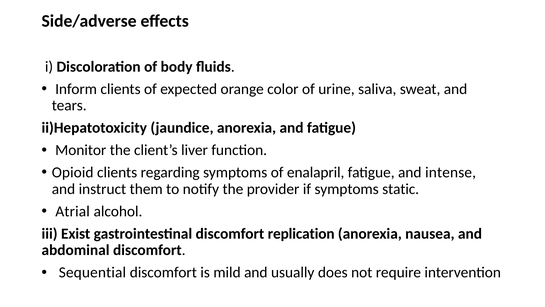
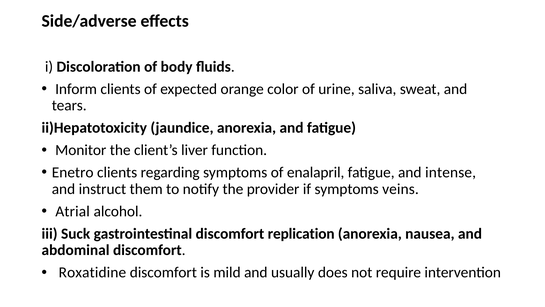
Opioid: Opioid -> Enetro
static: static -> veins
Exist: Exist -> Suck
Sequential: Sequential -> Roxatidine
